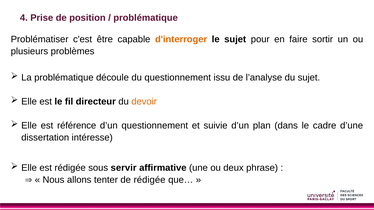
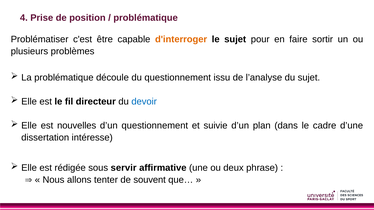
devoir colour: orange -> blue
référence: référence -> nouvelles
de rédigée: rédigée -> souvent
